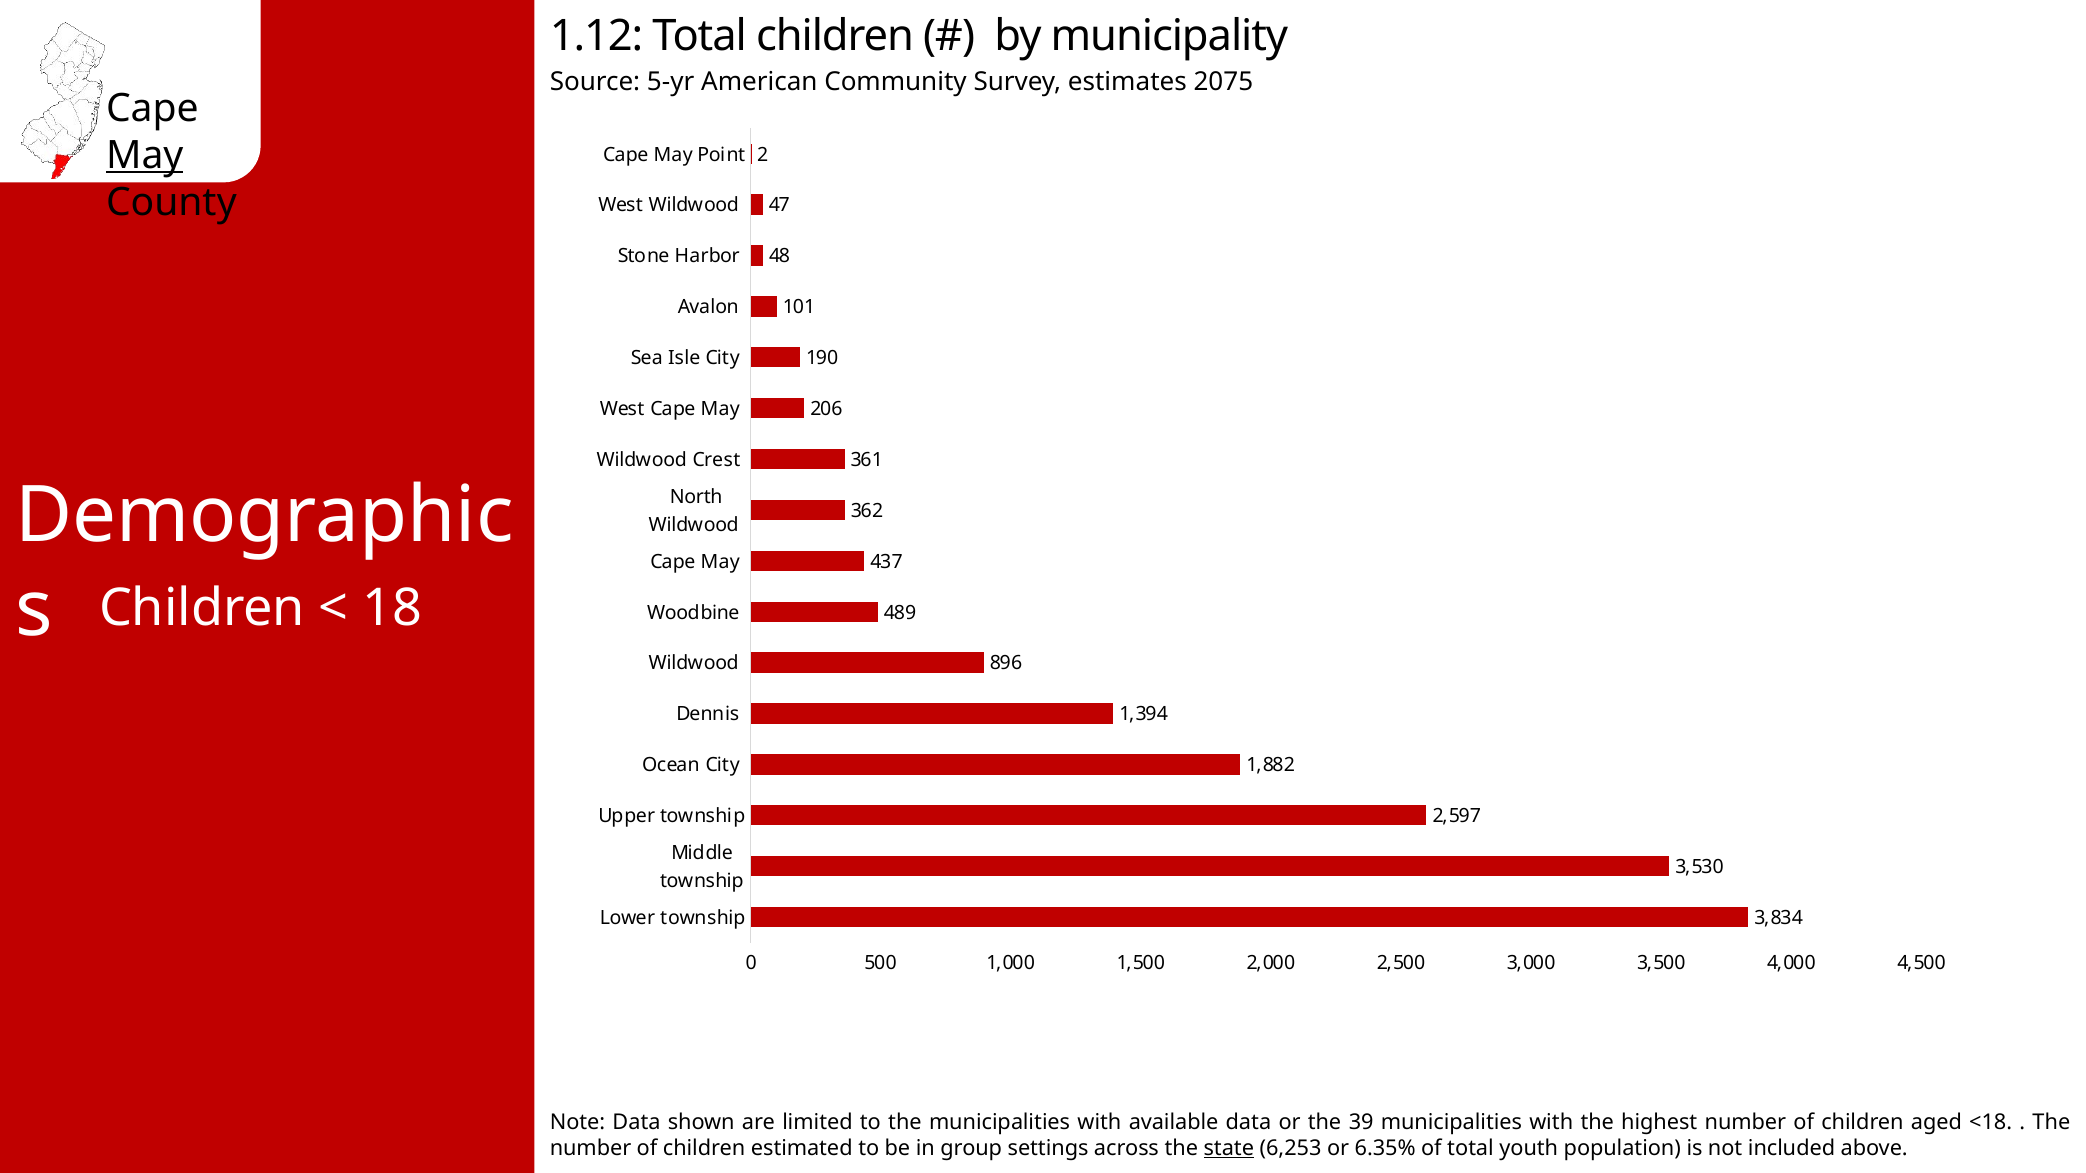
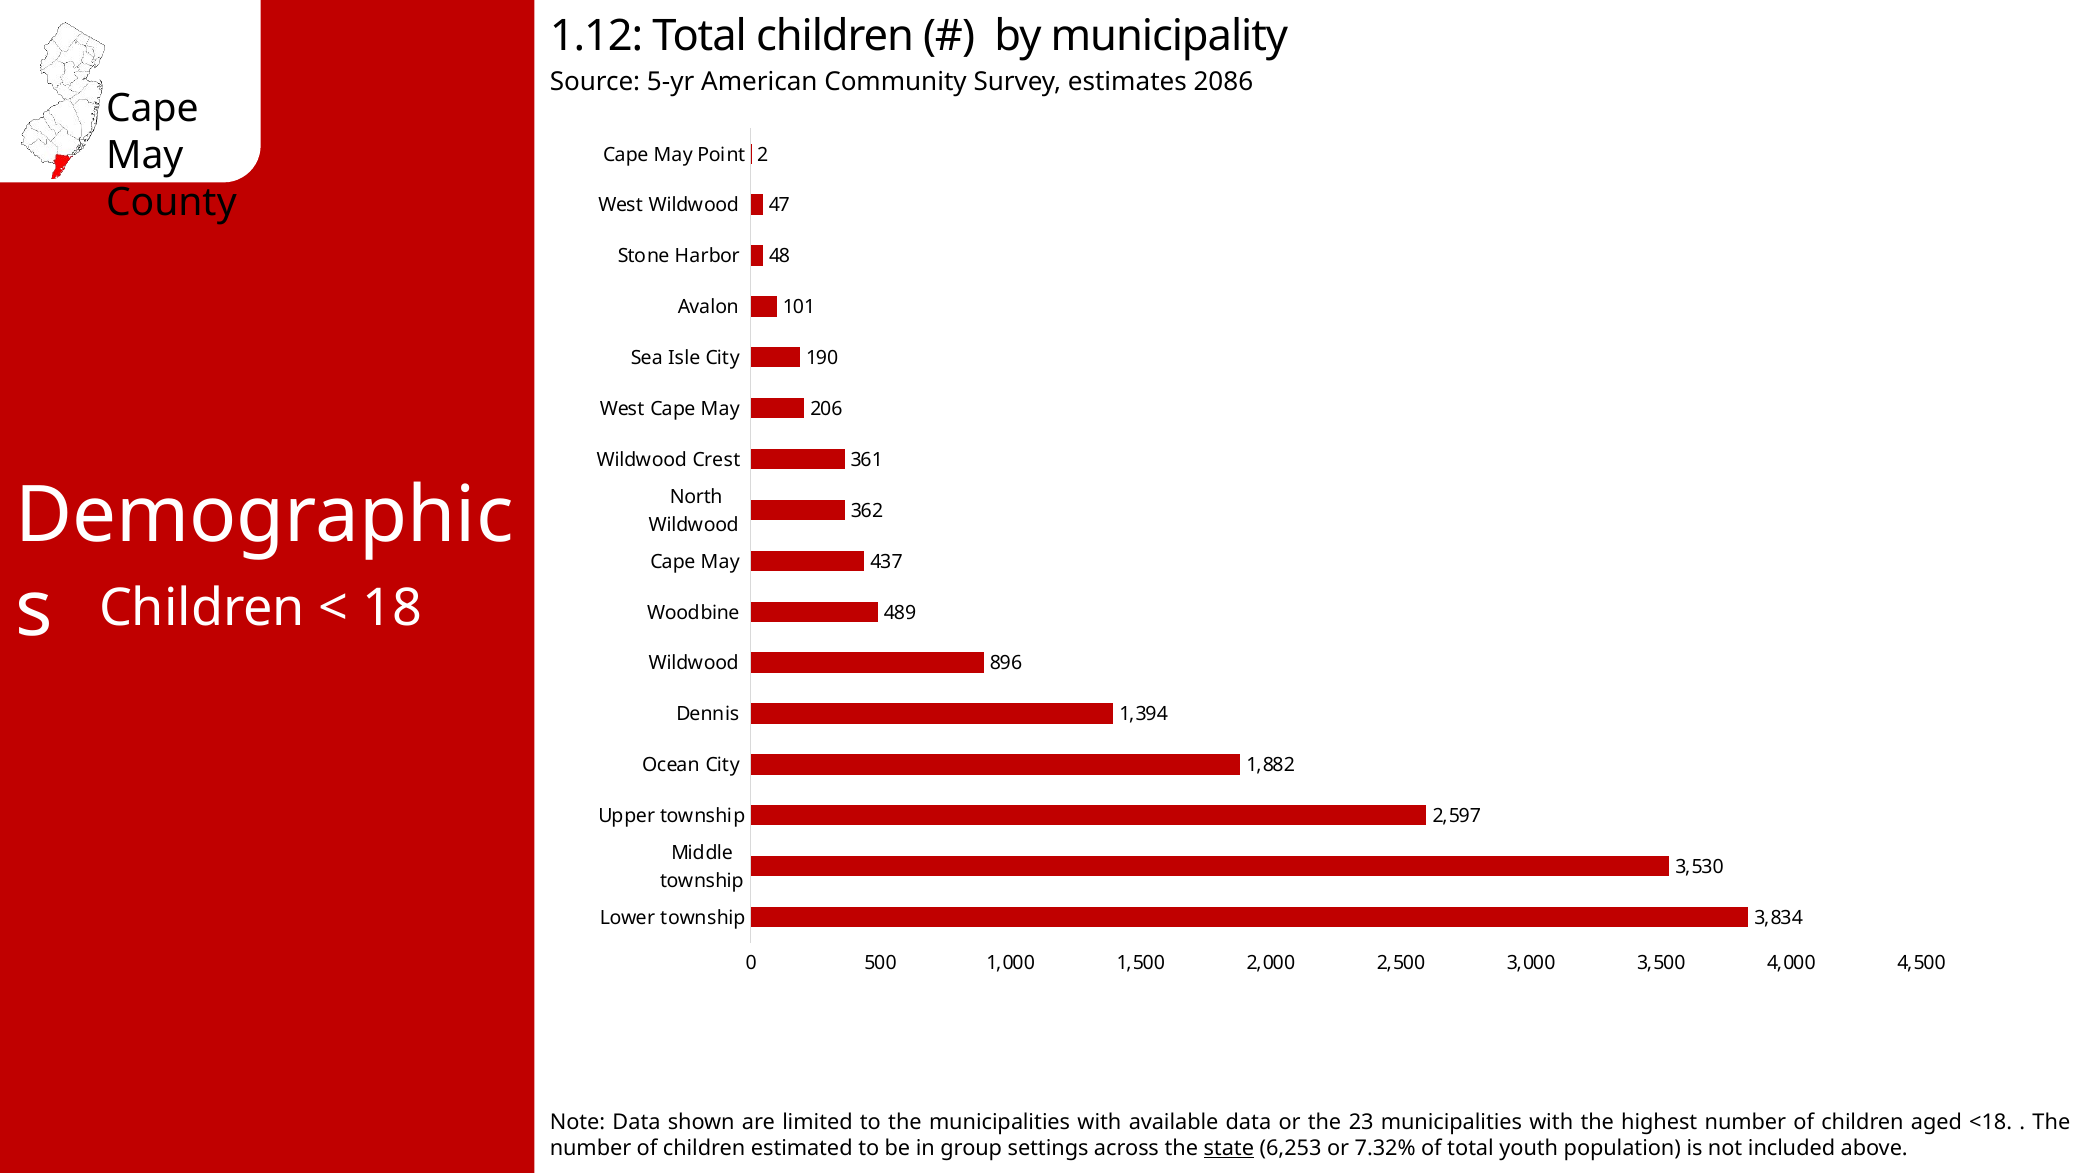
2075: 2075 -> 2086
May at (145, 155) underline: present -> none
39: 39 -> 23
6.35%: 6.35% -> 7.32%
